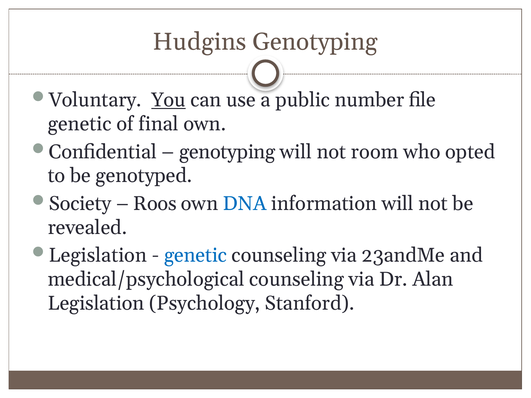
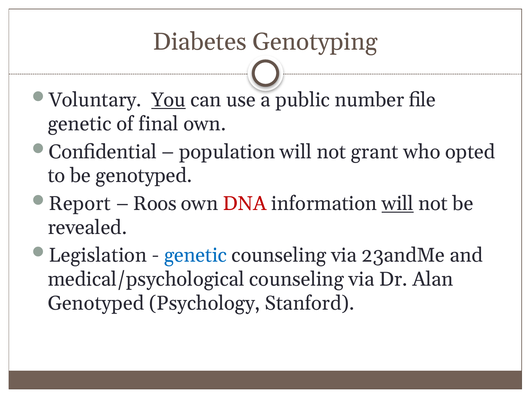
Hudgins: Hudgins -> Diabetes
genotyping at (227, 152): genotyping -> population
room: room -> grant
Society: Society -> Report
DNA colour: blue -> red
will at (398, 204) underline: none -> present
Legislation at (96, 303): Legislation -> Genotyped
